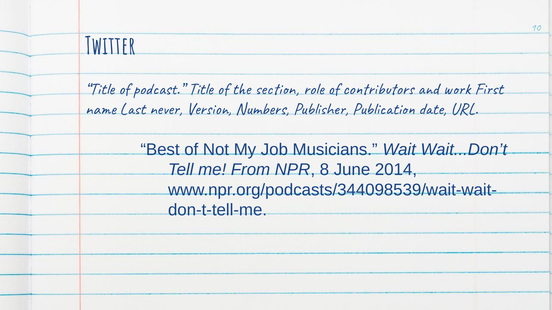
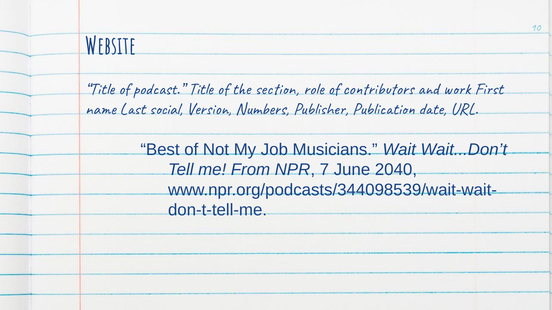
Twitter: Twitter -> Website
never: never -> social
8: 8 -> 7
2014: 2014 -> 2040
